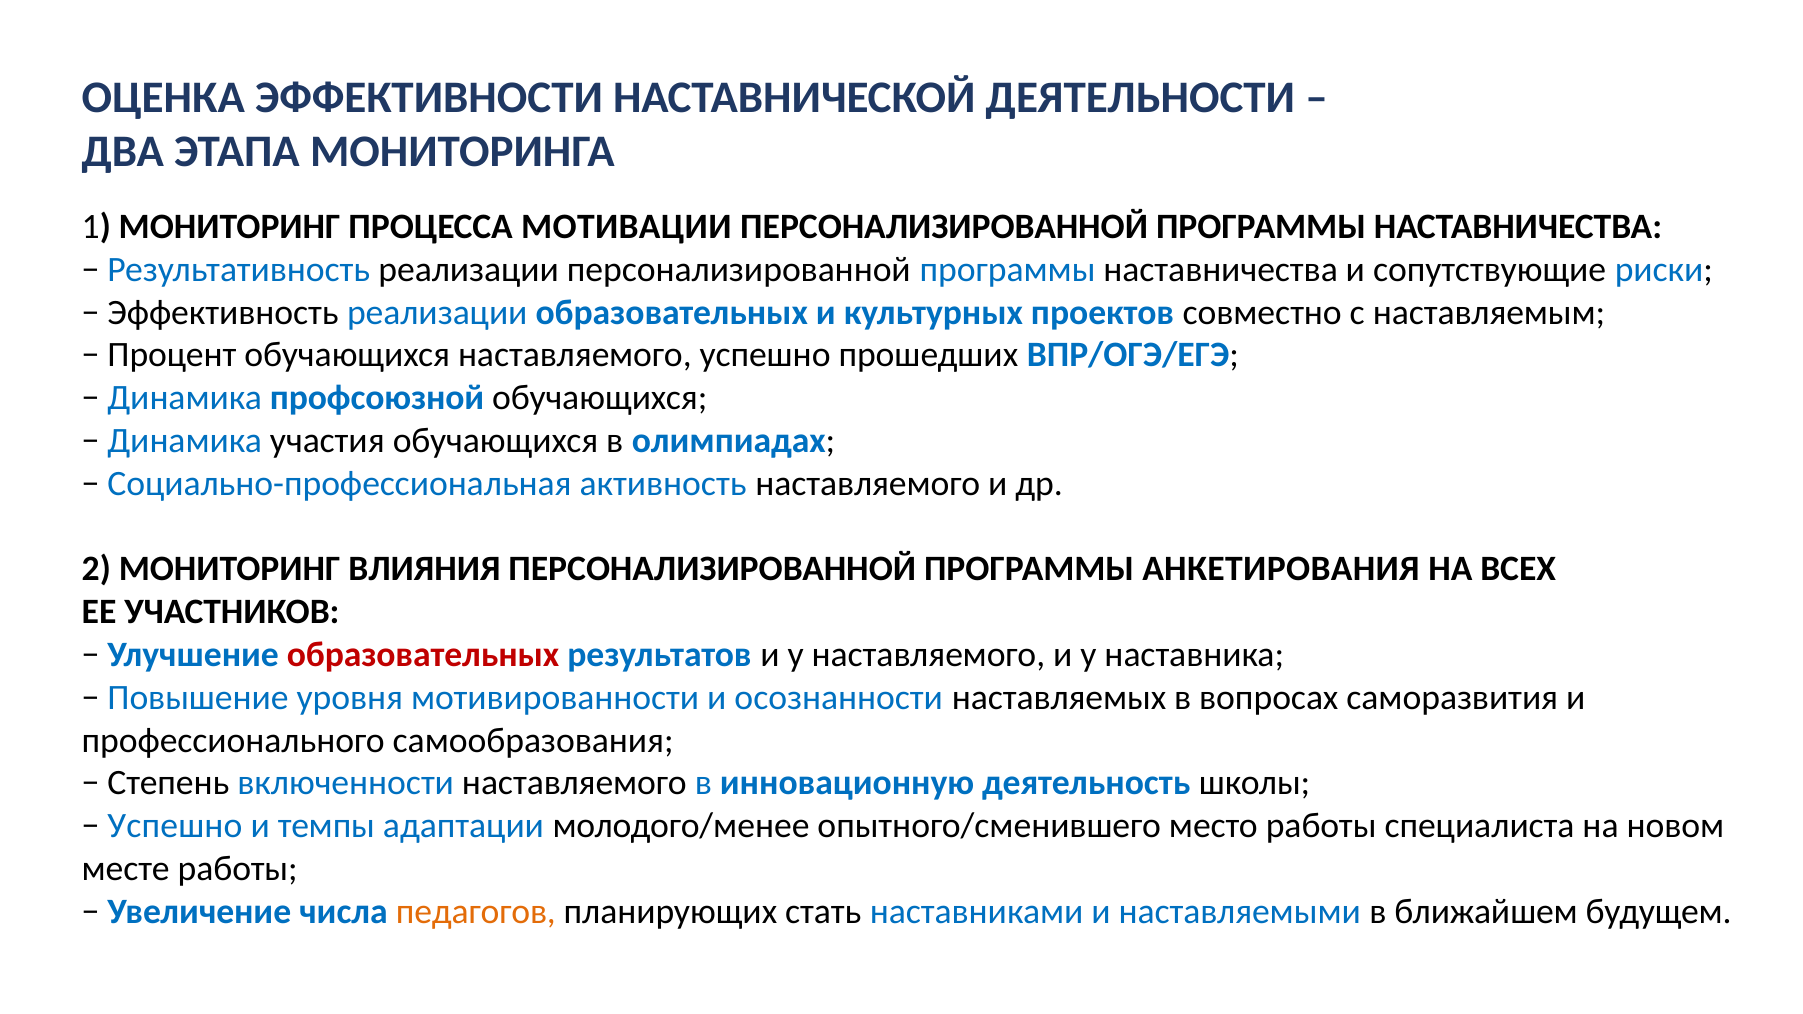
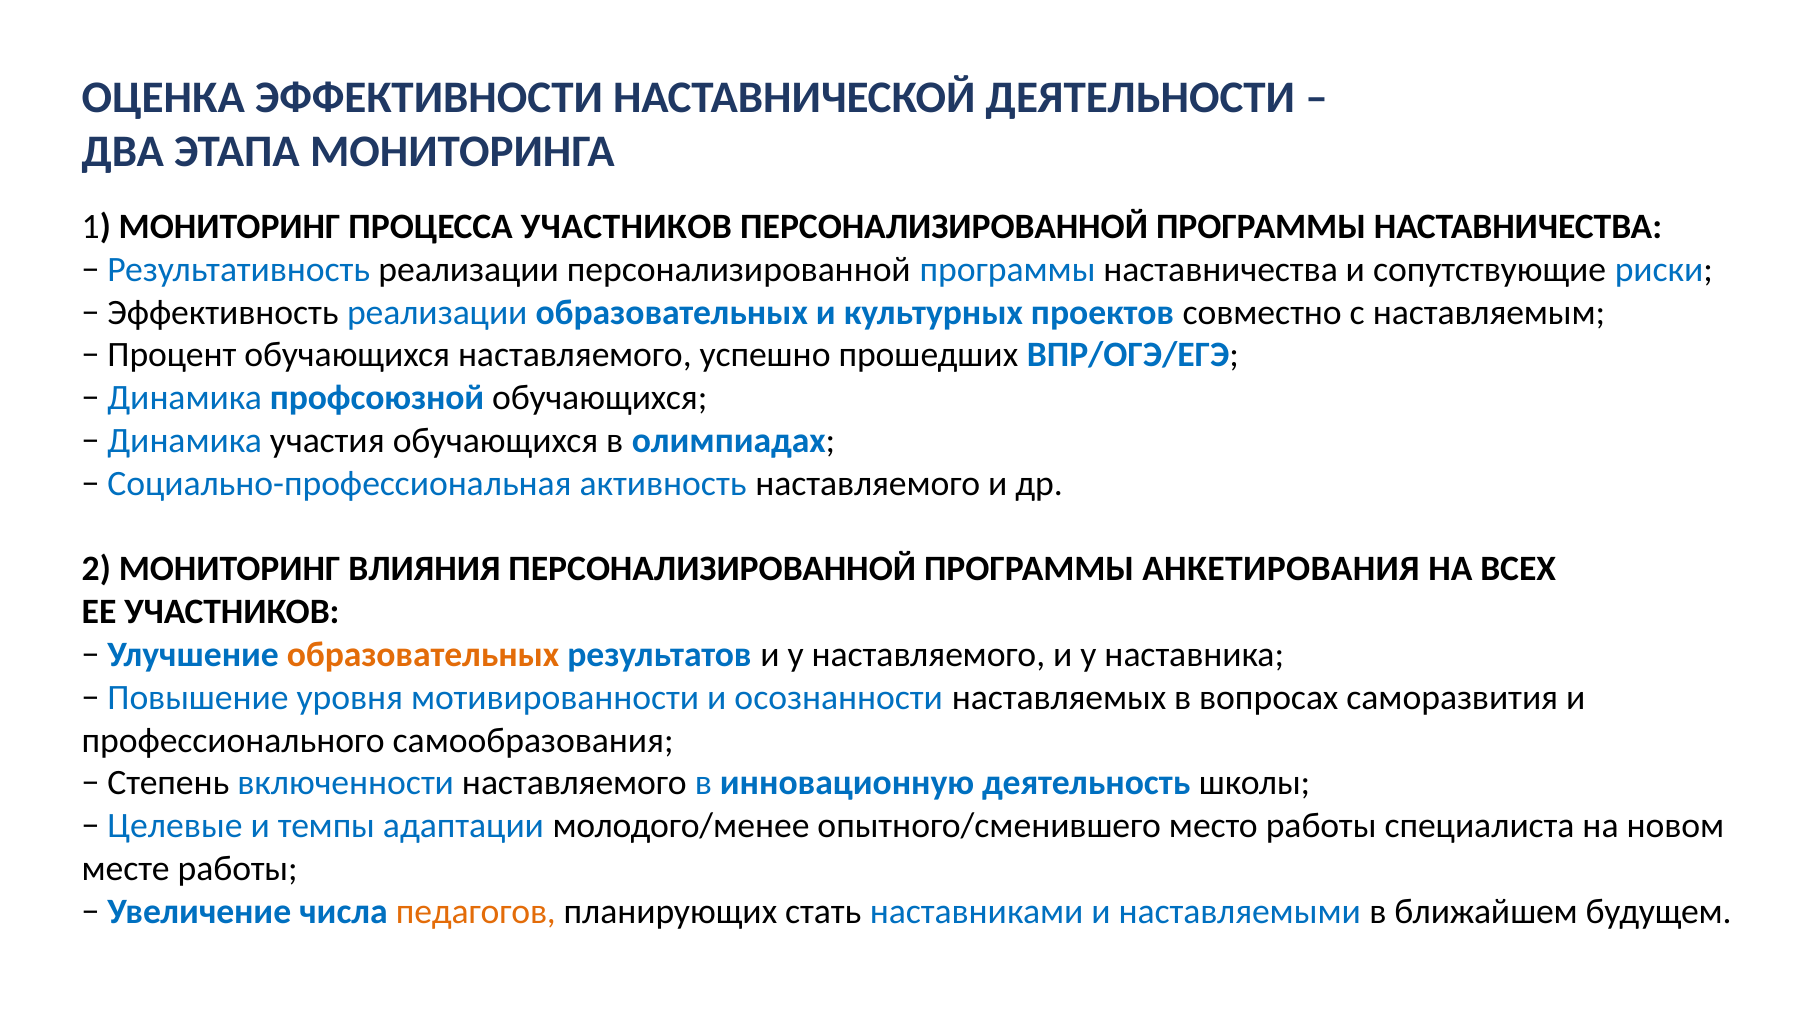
ПРОЦЕССА МОТИВАЦИИ: МОТИВАЦИИ -> УЧАСТНИКОВ
образовательных at (423, 655) colour: red -> orange
Успешно at (175, 826): Успешно -> Целевые
